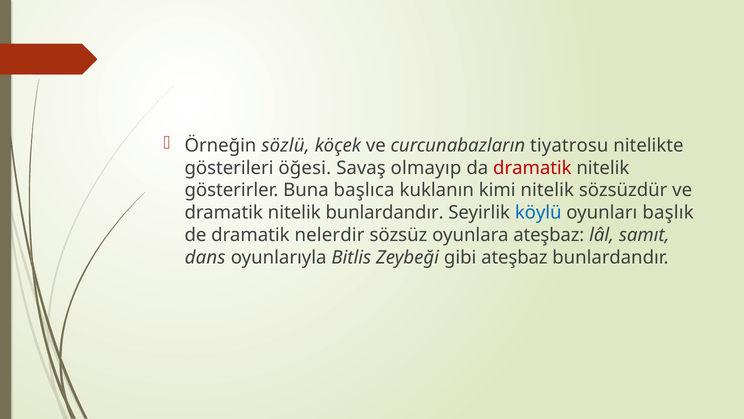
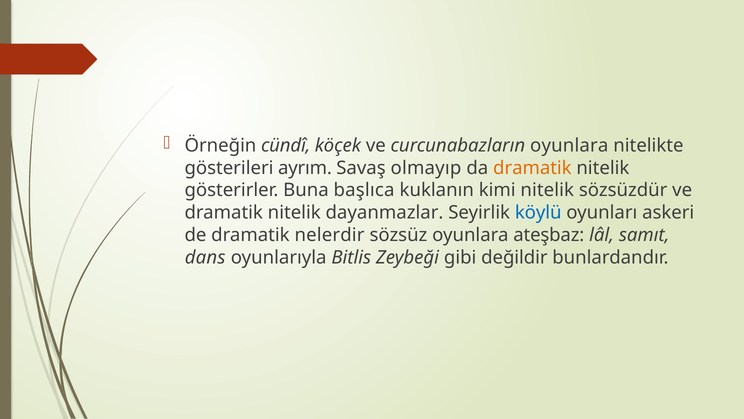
sözlü: sözlü -> cündî
curcunabazların tiyatrosu: tiyatrosu -> oyunlara
öğesi: öğesi -> ayrım
dramatik at (532, 168) colour: red -> orange
nitelik bunlardandır: bunlardandır -> dayanmazlar
başlık: başlık -> askeri
gibi ateşbaz: ateşbaz -> değildir
